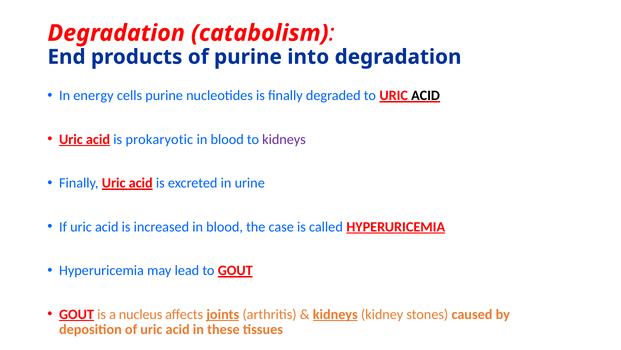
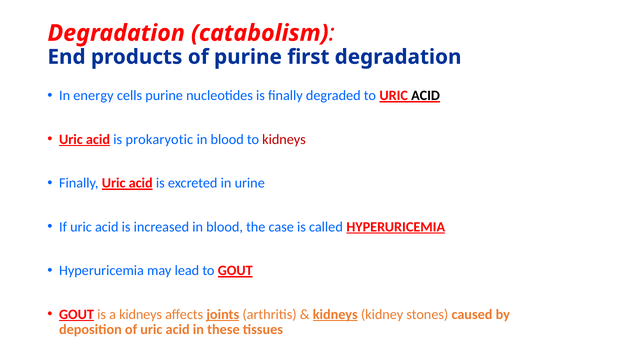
into: into -> first
kidneys at (284, 139) colour: purple -> red
a nucleus: nucleus -> kidneys
